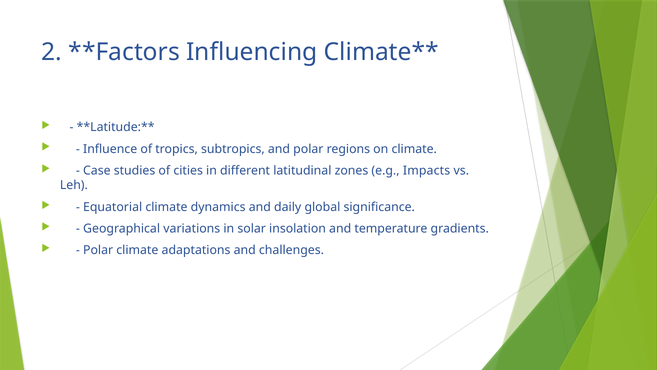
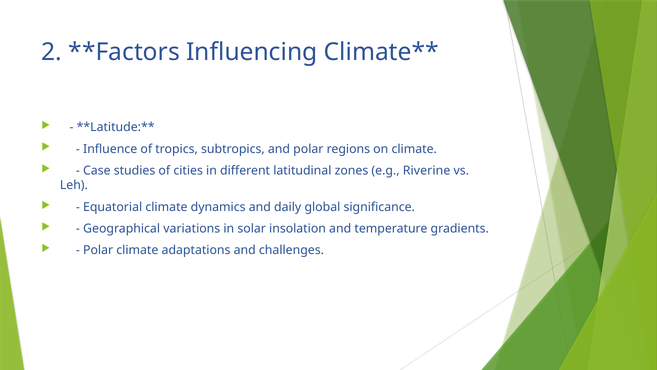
Impacts: Impacts -> Riverine
